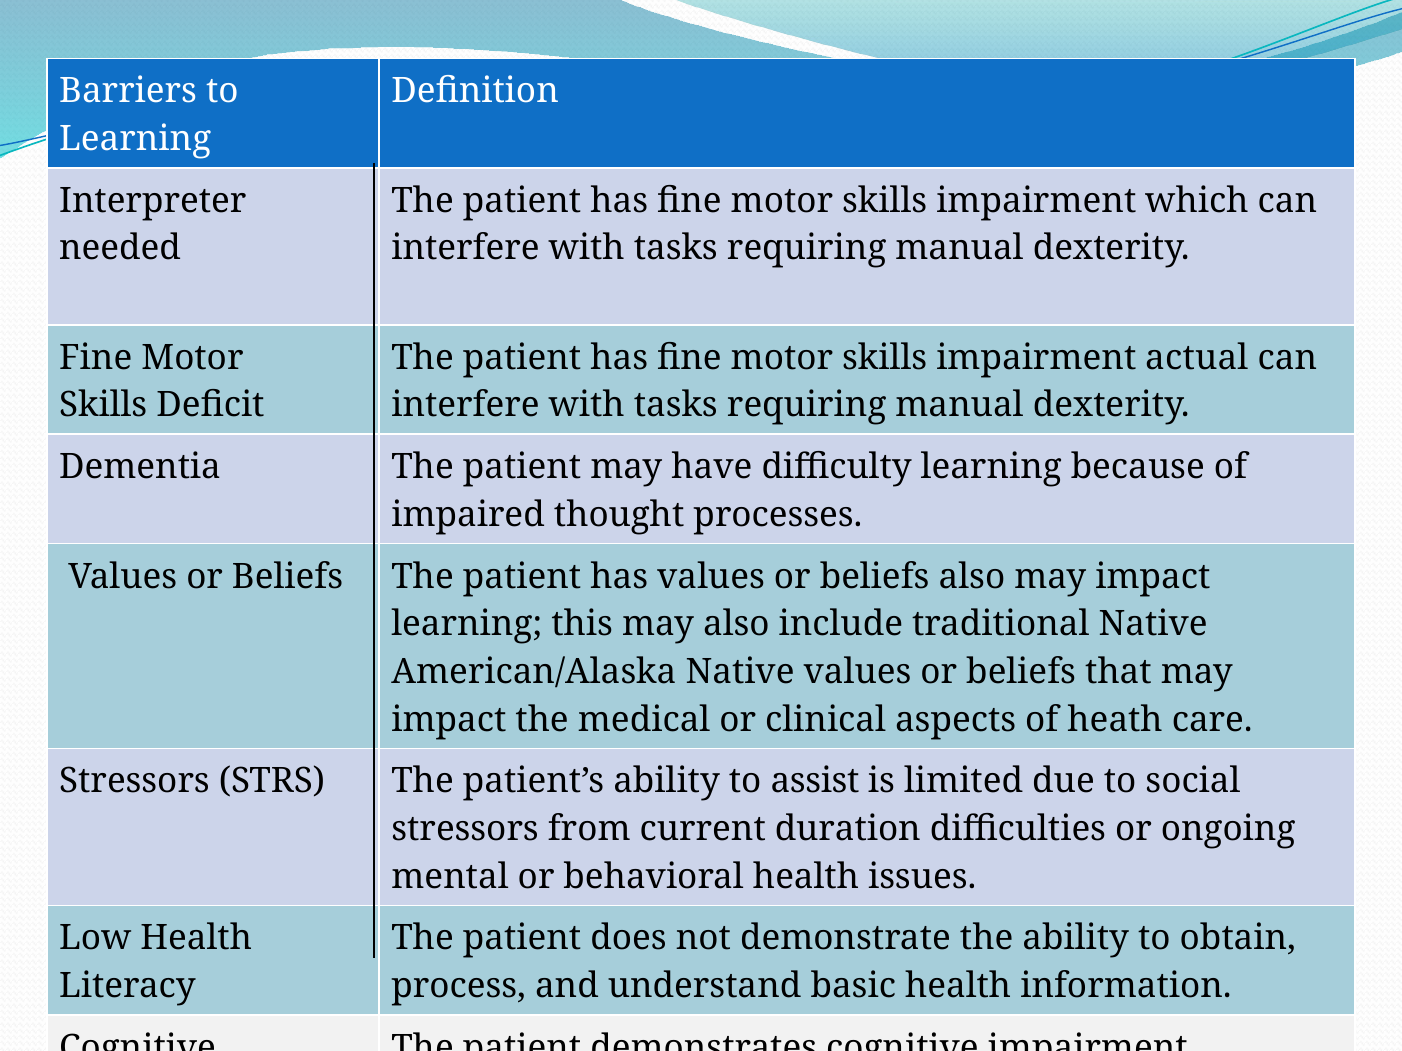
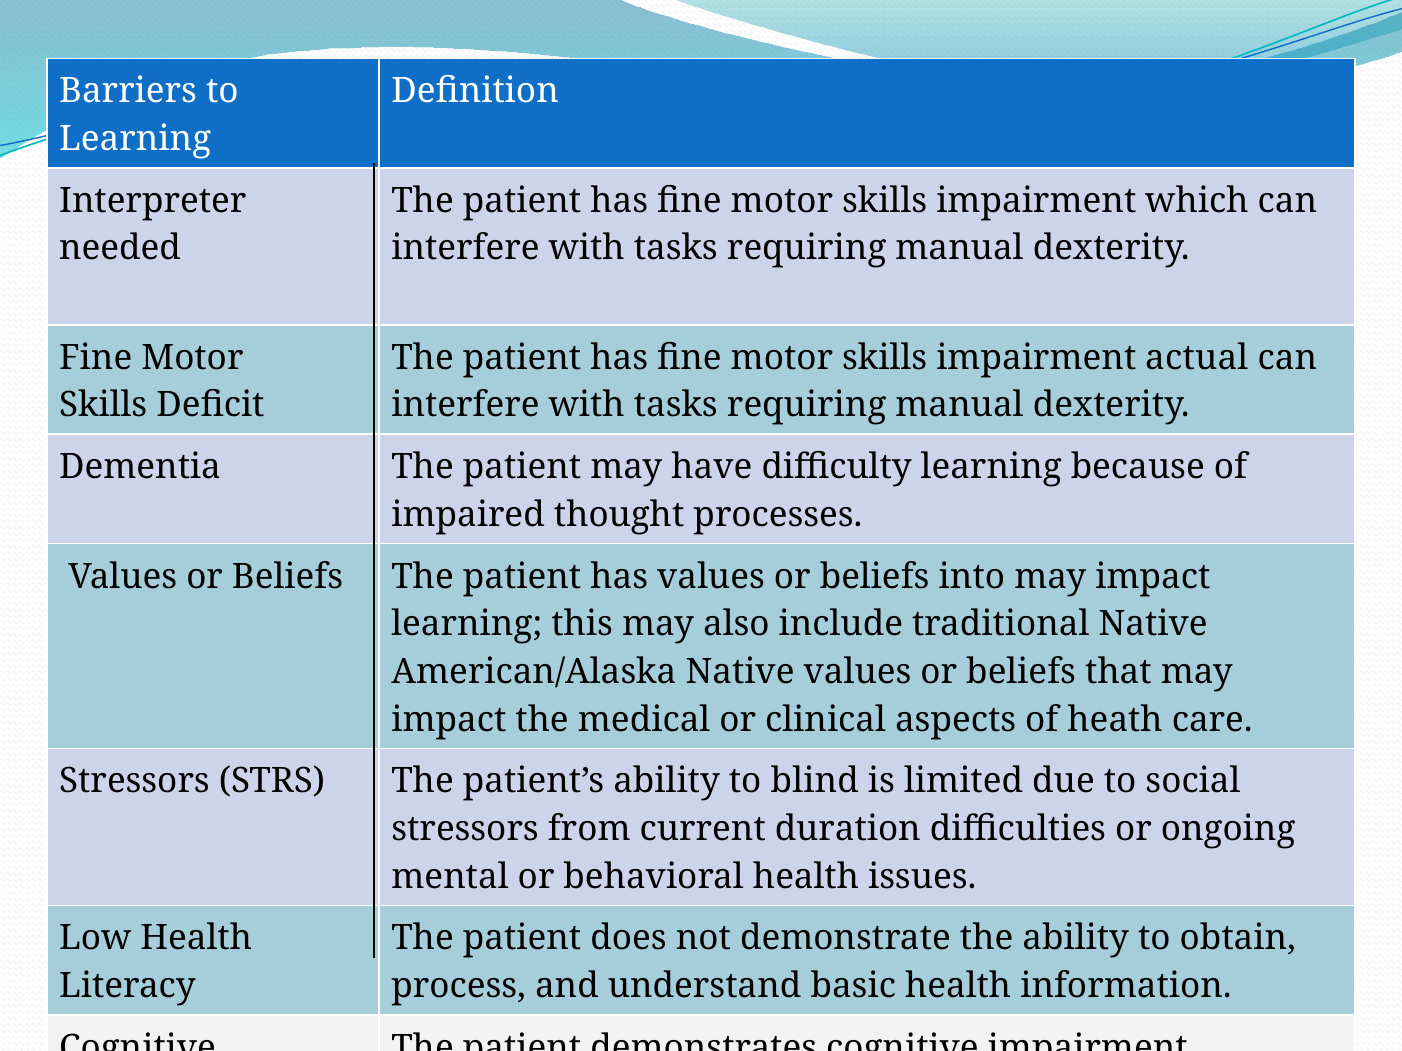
beliefs also: also -> into
assist: assist -> blind
